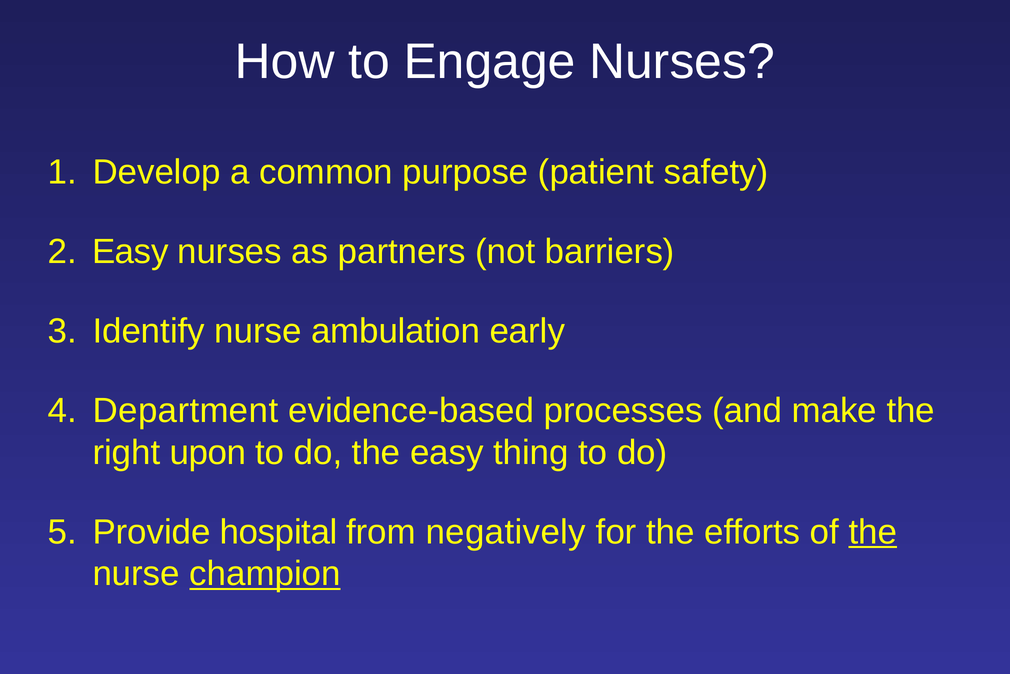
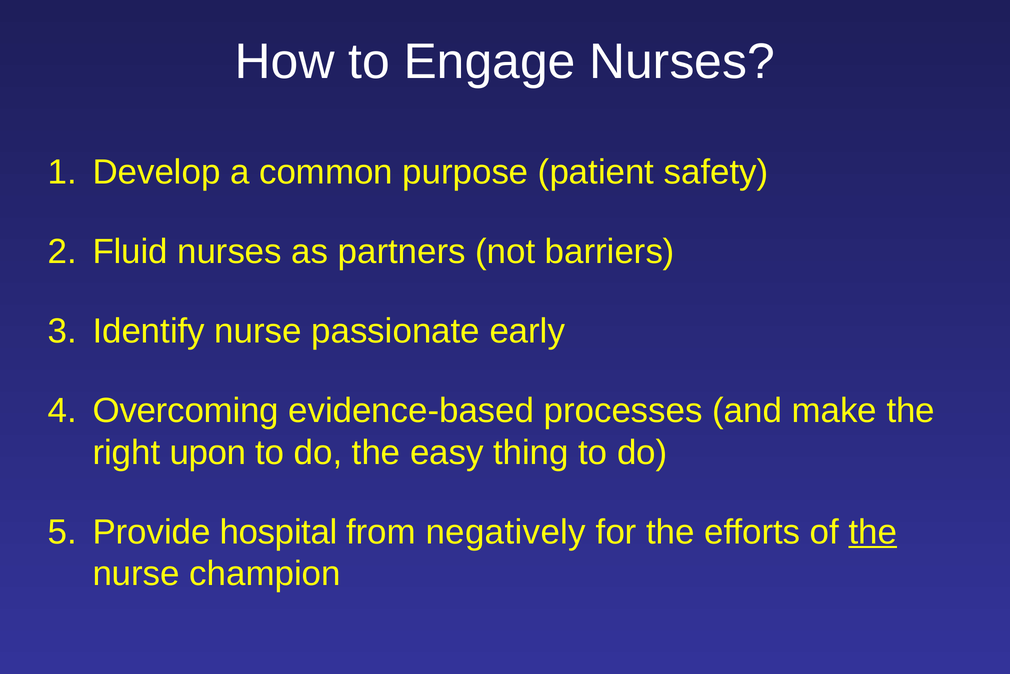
Easy at (130, 252): Easy -> Fluid
ambulation: ambulation -> passionate
Department: Department -> Overcoming
champion underline: present -> none
